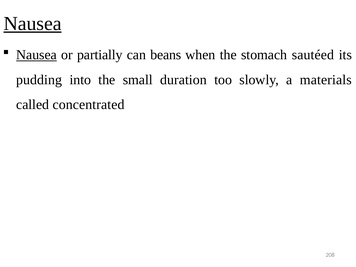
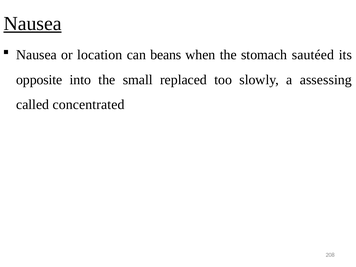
Nausea at (37, 55) underline: present -> none
partially: partially -> location
pudding: pudding -> opposite
duration: duration -> replaced
materials: materials -> assessing
